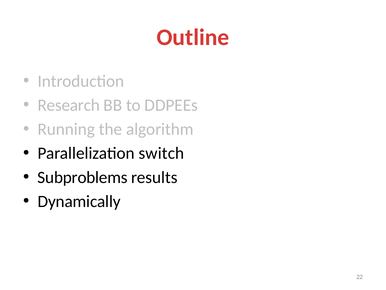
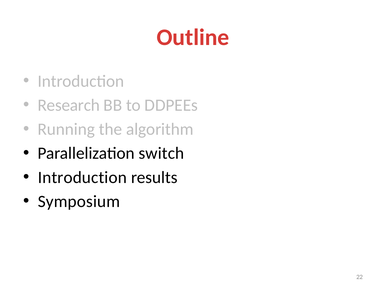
Subproblems at (83, 177): Subproblems -> Introduction
Dynamically: Dynamically -> Symposium
